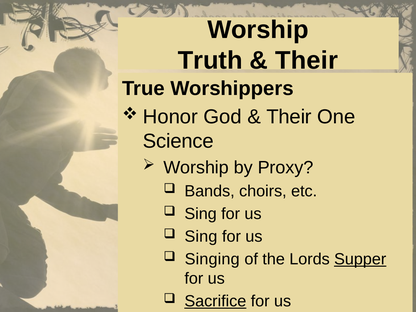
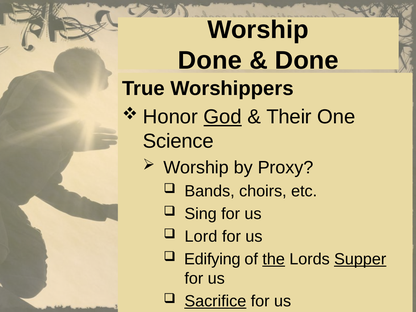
Truth at (210, 60): Truth -> Done
Their at (307, 60): Their -> Done
God underline: none -> present
Sing at (201, 236): Sing -> Lord
Singing: Singing -> Edifying
the underline: none -> present
